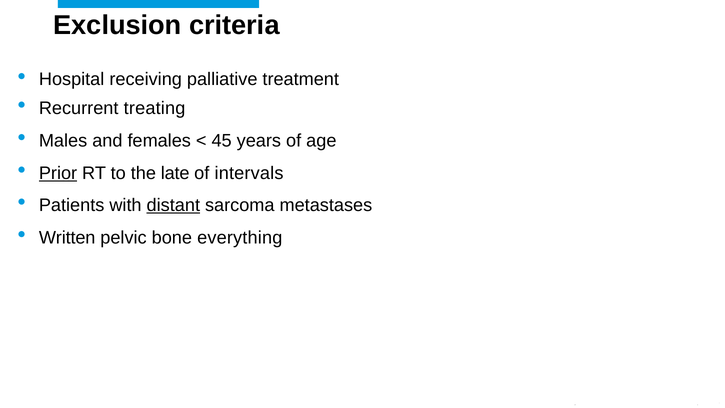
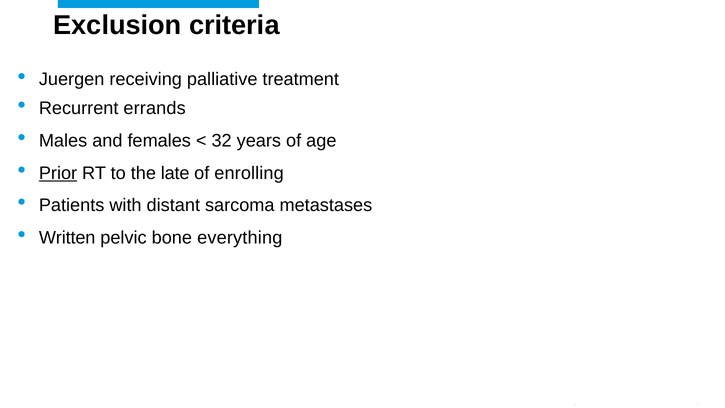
Hospital: Hospital -> Juergen
treating: treating -> errands
45: 45 -> 32
intervals: intervals -> enrolling
distant underline: present -> none
